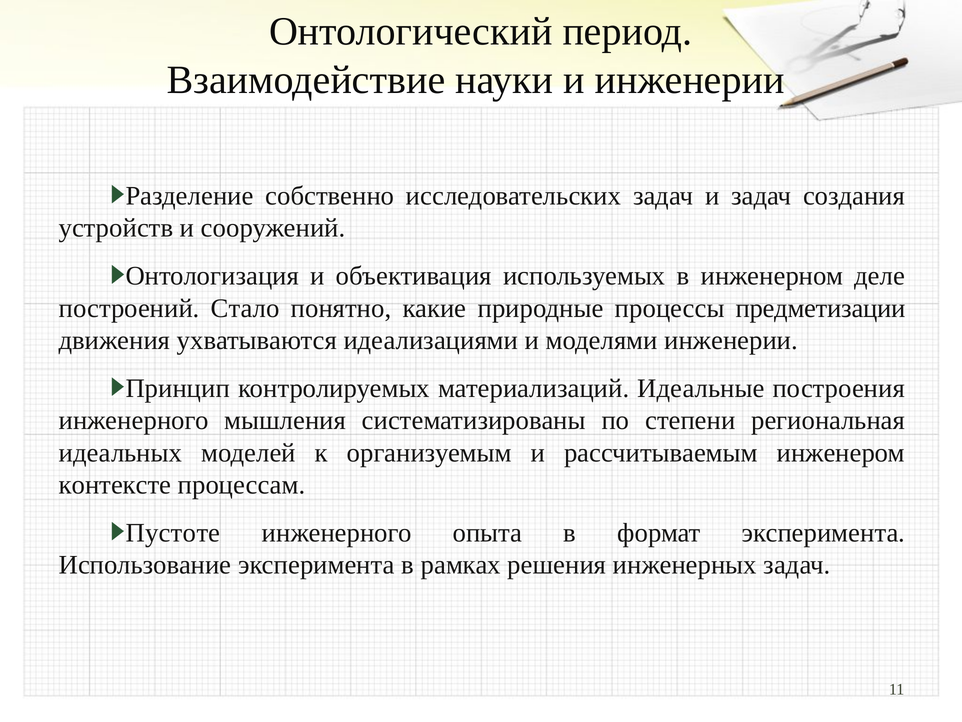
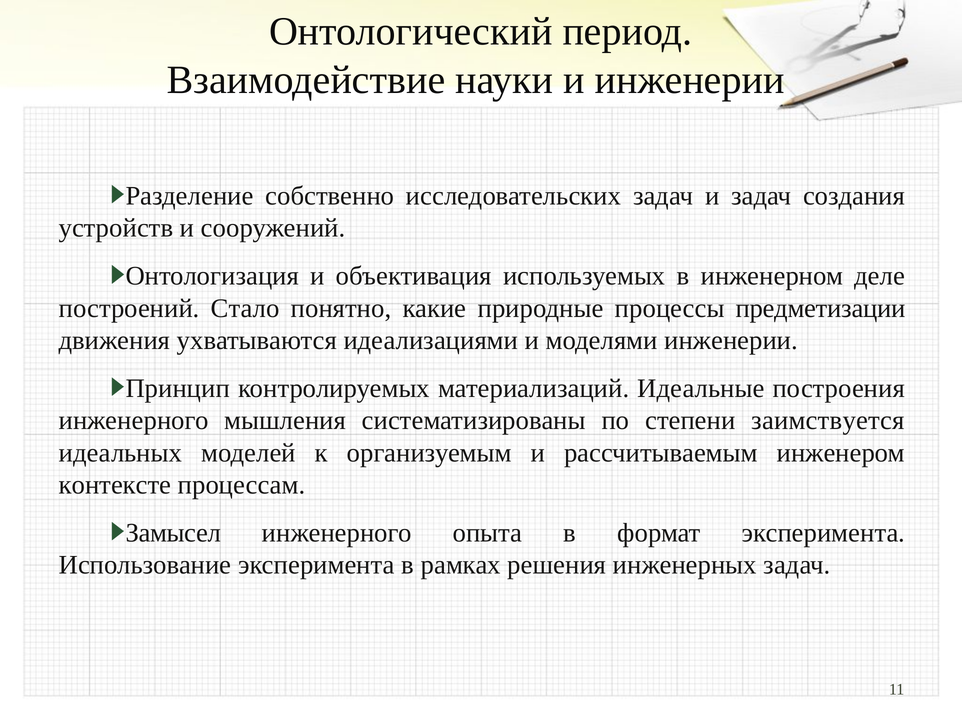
региональная: региональная -> заимствуется
Пустоте: Пустоте -> Замысел
